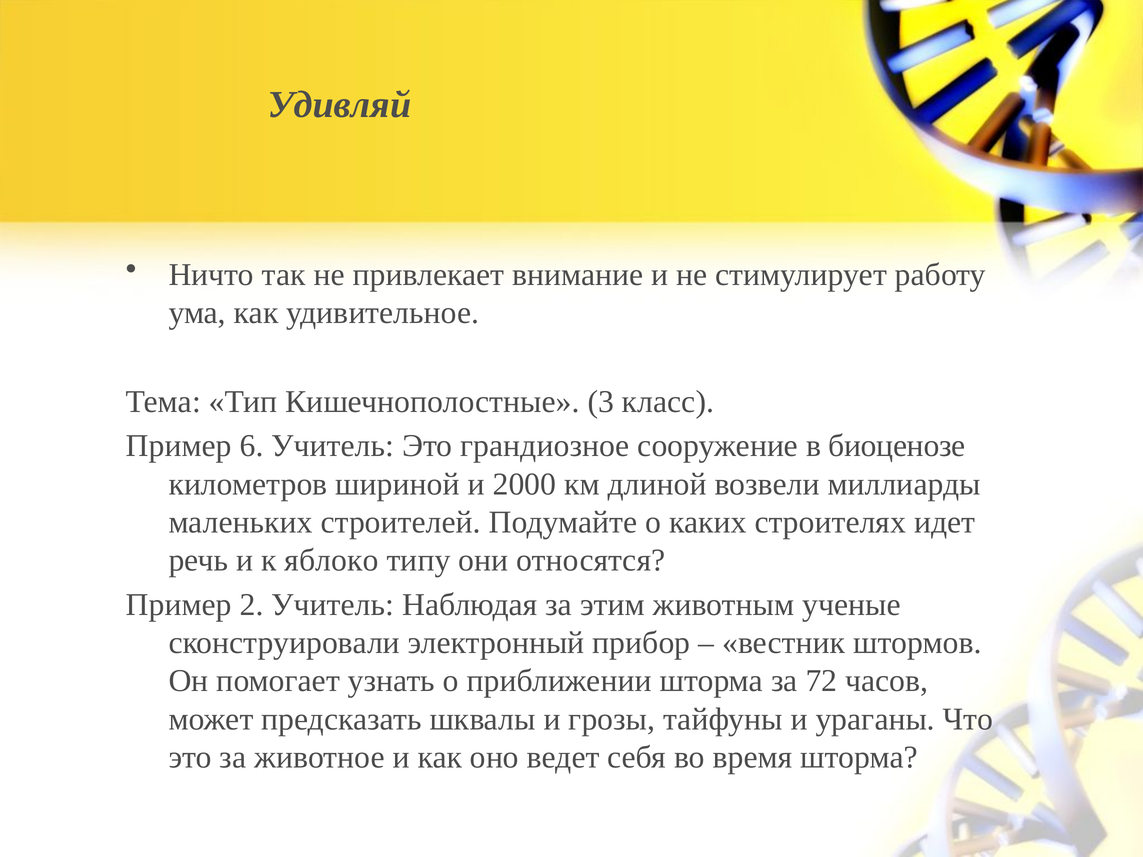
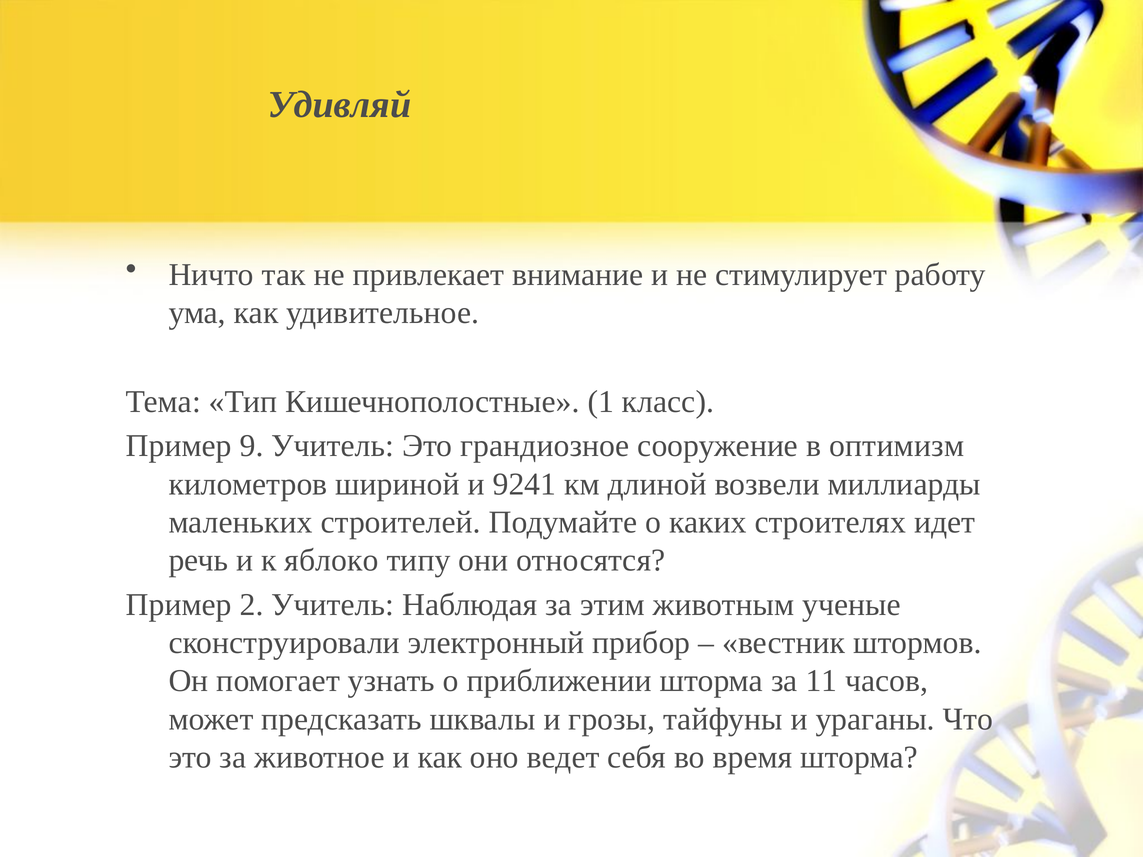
3: 3 -> 1
6: 6 -> 9
биоценозе: биоценозе -> оптимизм
2000: 2000 -> 9241
72: 72 -> 11
